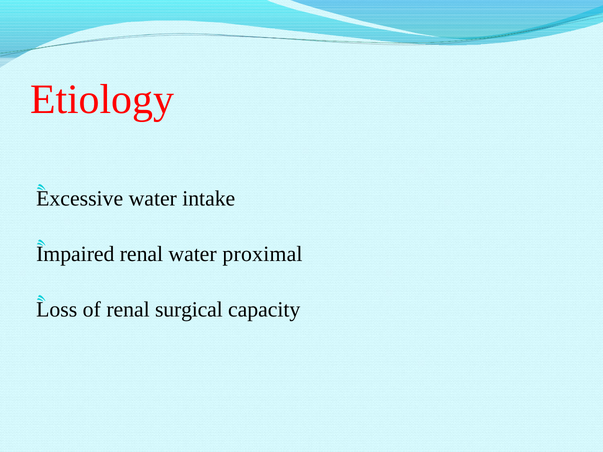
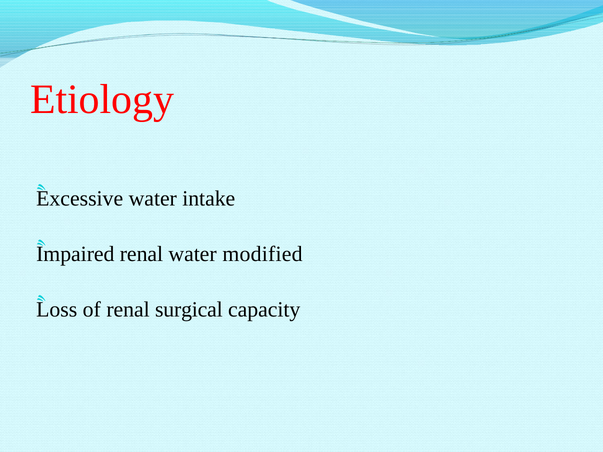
proximal: proximal -> modified
